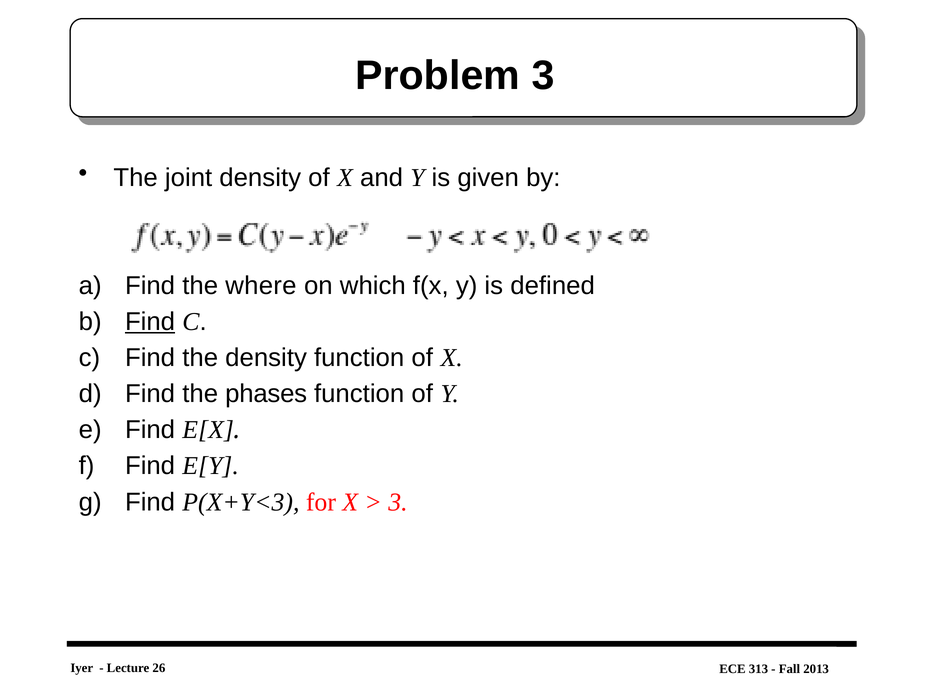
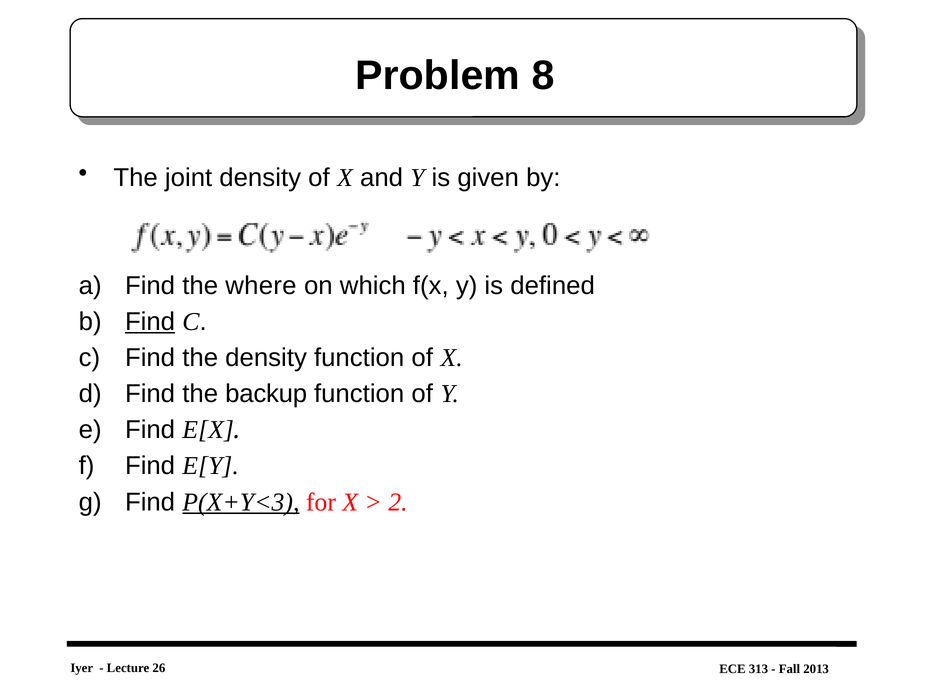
Problem 3: 3 -> 8
phases: phases -> backup
P(X+Y<3 underline: none -> present
3 at (398, 502): 3 -> 2
